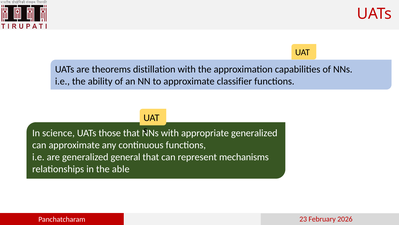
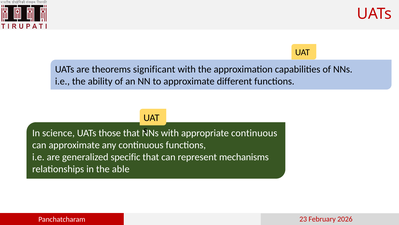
distillation: distillation -> significant
classifier: classifier -> different
appropriate generalized: generalized -> continuous
general: general -> specific
